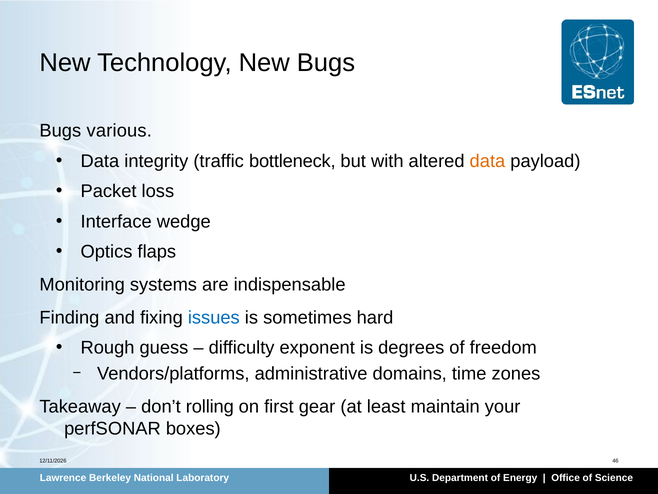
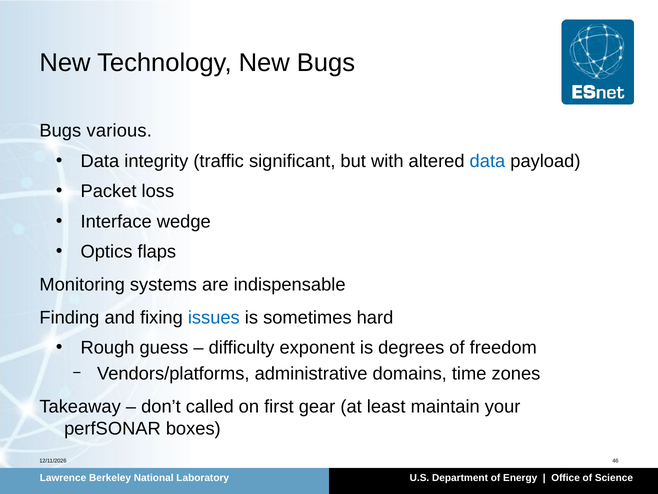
bottleneck: bottleneck -> significant
data at (487, 161) colour: orange -> blue
rolling: rolling -> called
